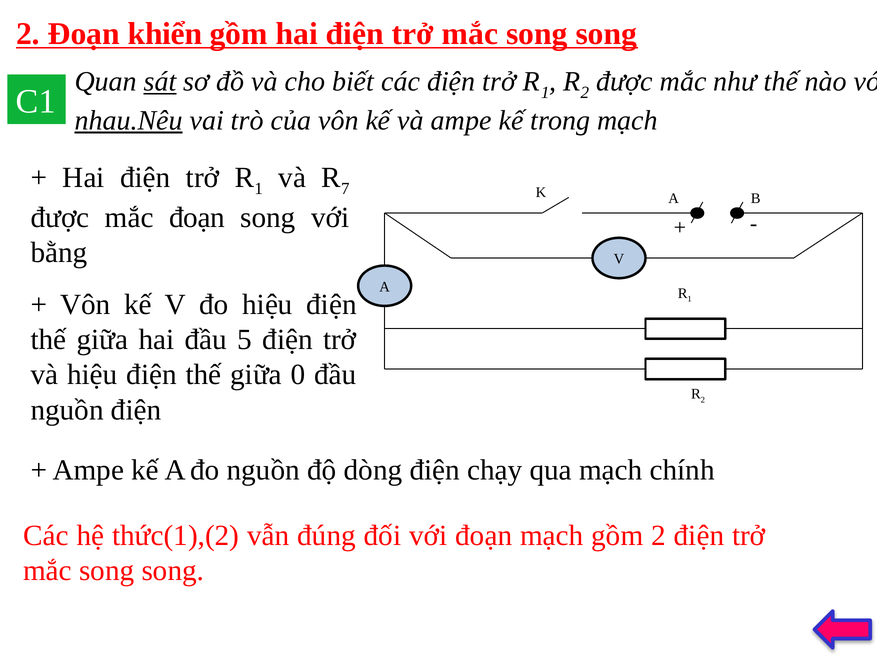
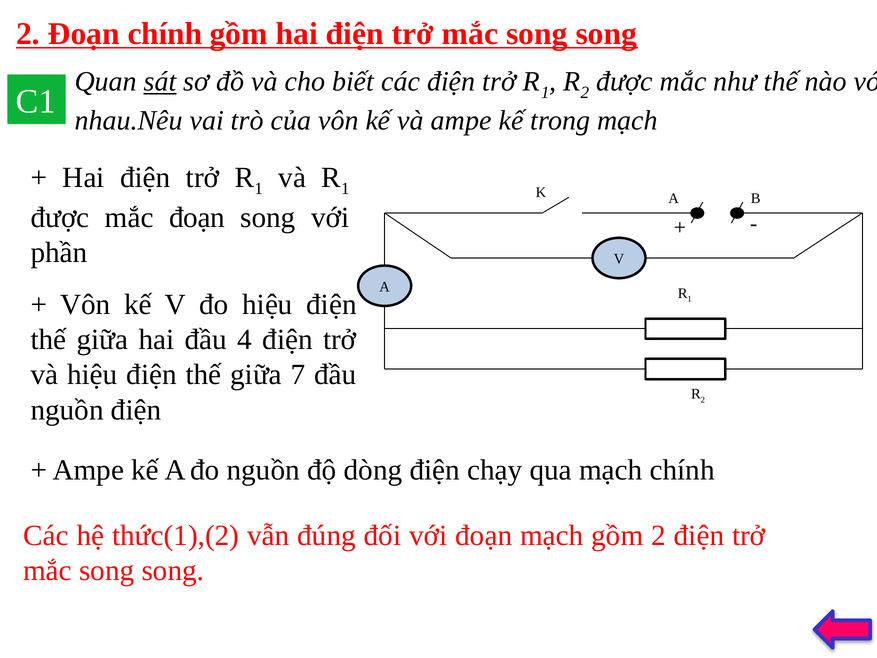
Đoạn khiển: khiển -> chính
nhau.Nêu underline: present -> none
7 at (345, 189): 7 -> 1
bằng: bằng -> phần
5: 5 -> 4
0: 0 -> 7
